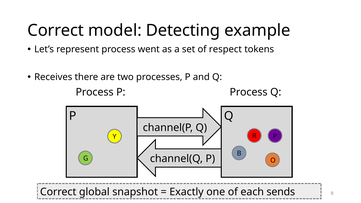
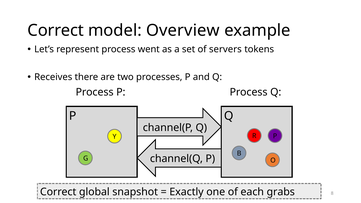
Detecting: Detecting -> Overview
respect: respect -> servers
sends: sends -> grabs
